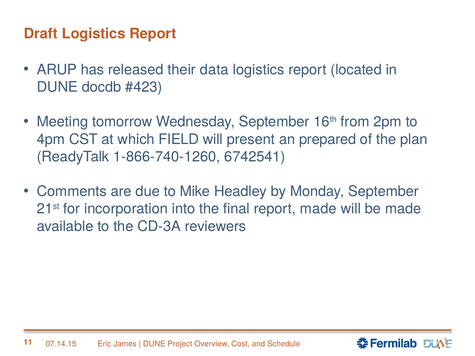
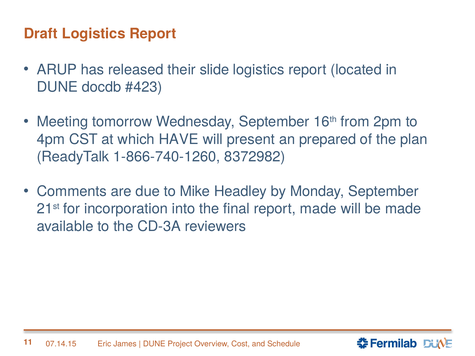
data: data -> slide
FIELD: FIELD -> HAVE
6742541: 6742541 -> 8372982
